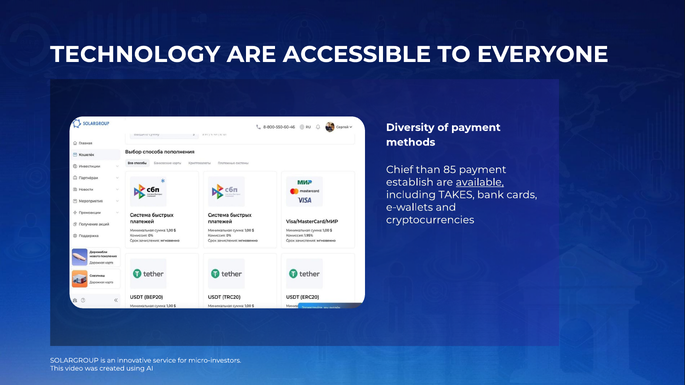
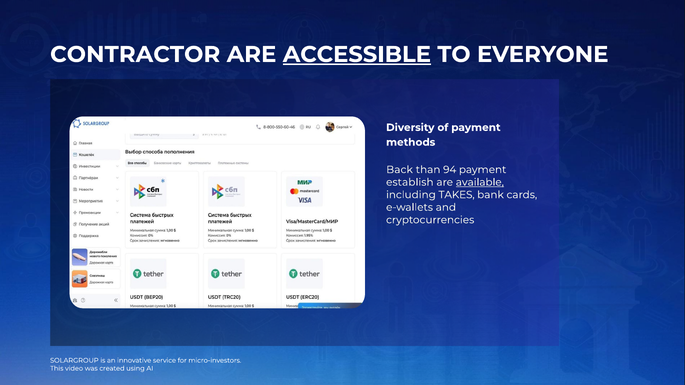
TECHNOLOGY: TECHNOLOGY -> CONTRACTOR
ACCESSIBLE underline: none -> present
Chief: Chief -> Back
85: 85 -> 94
